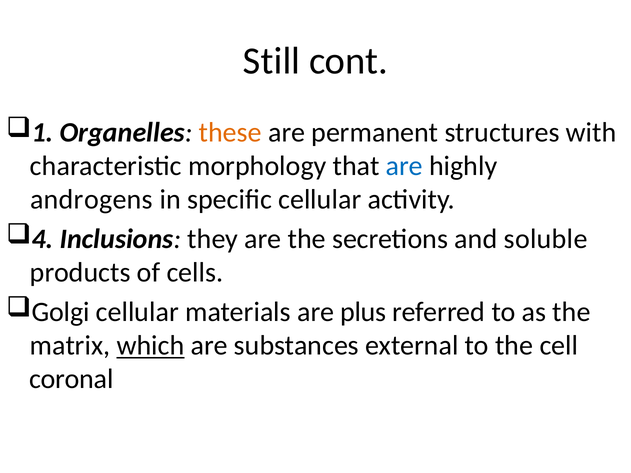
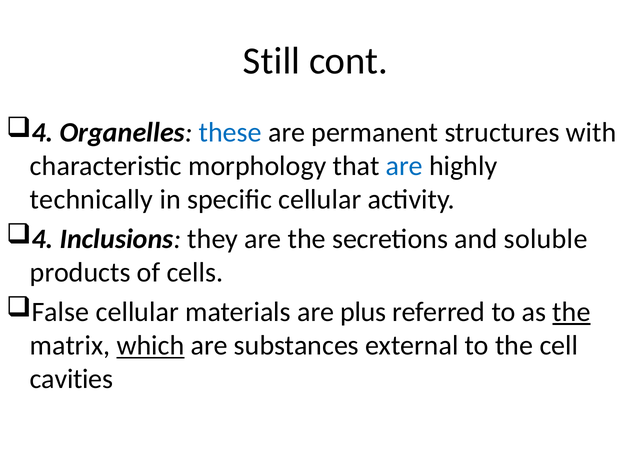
1 at (42, 132): 1 -> 4
these colour: orange -> blue
androgens: androgens -> technically
Golgi: Golgi -> False
the at (572, 312) underline: none -> present
coronal: coronal -> cavities
